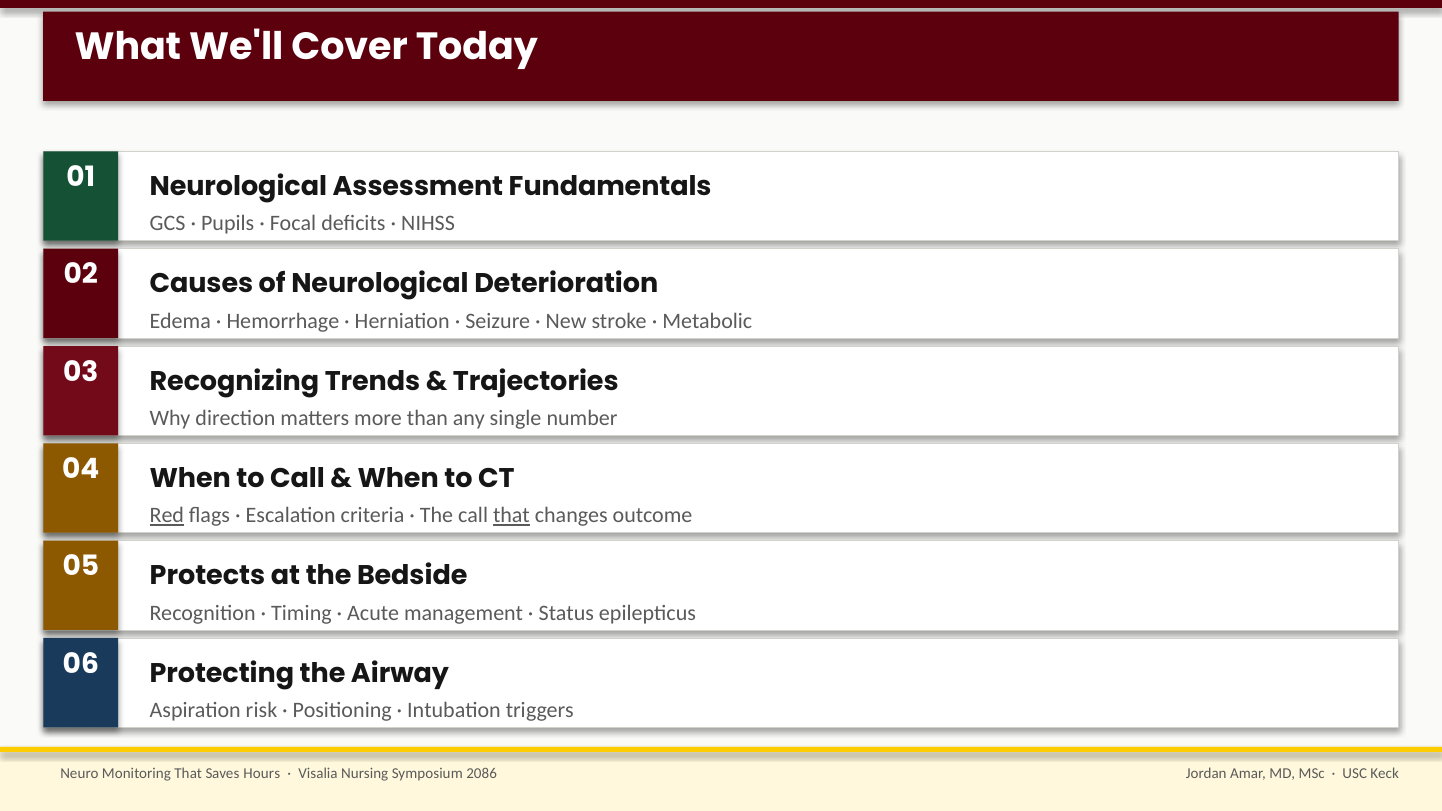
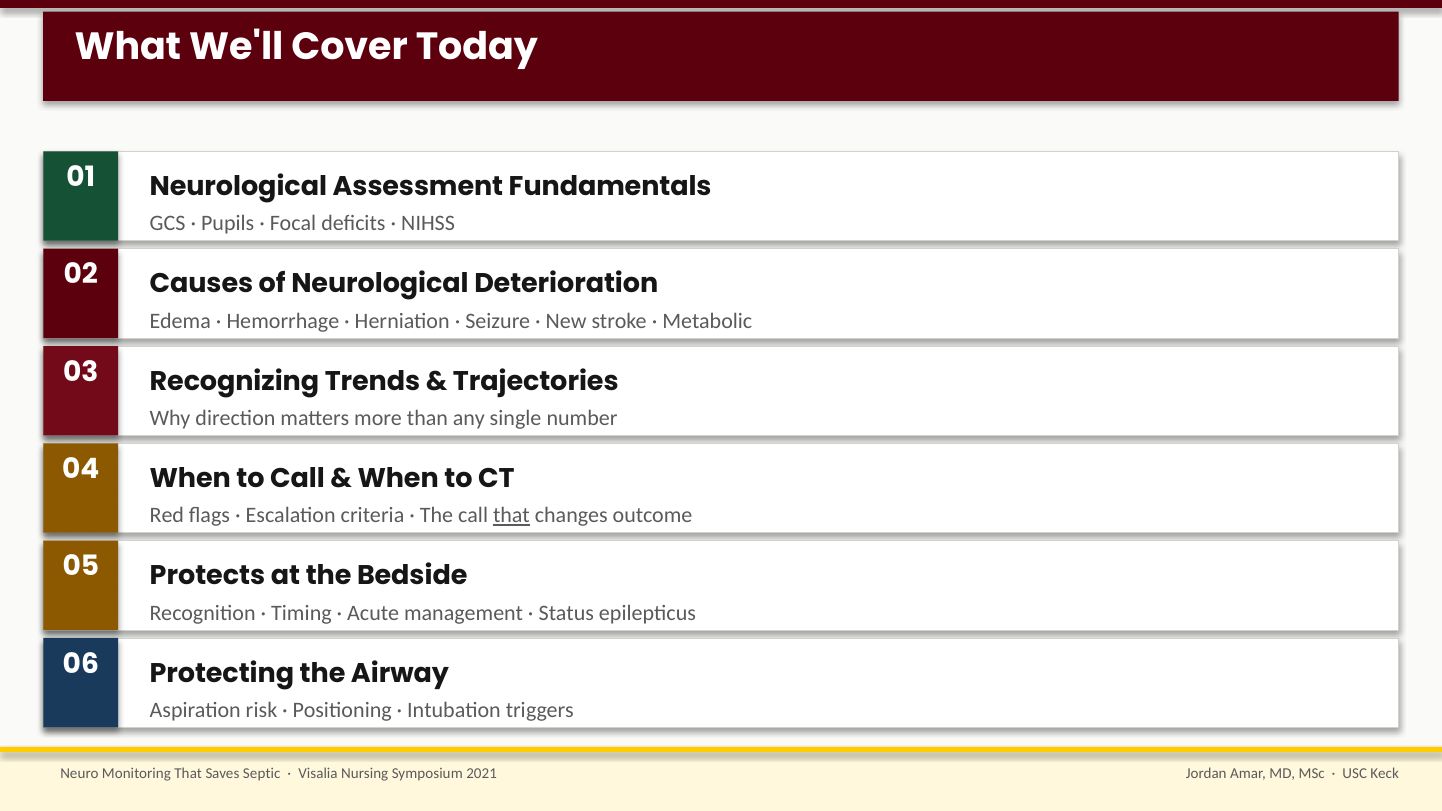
Red underline: present -> none
Hours: Hours -> Septic
2086: 2086 -> 2021
